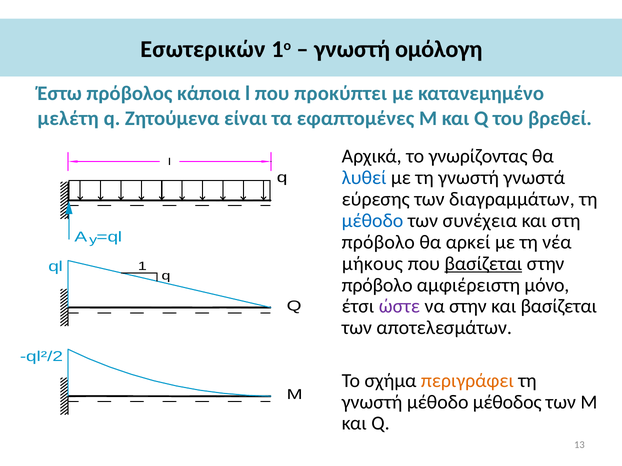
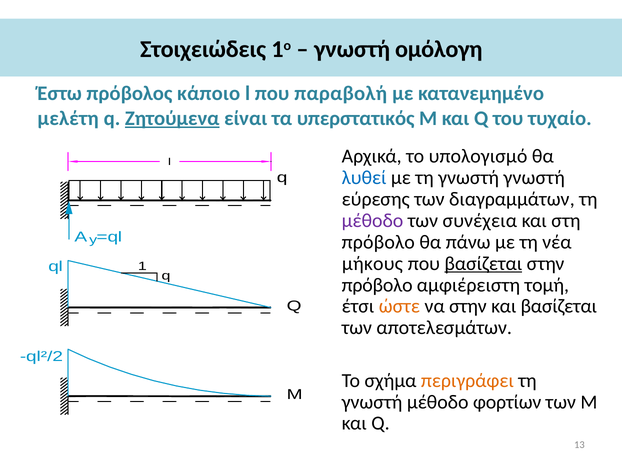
Εσωτερικών: Εσωτερικών -> Στοιχειώδεις
κάποια: κάποια -> κάποιο
προκύπτει: προκύπτει -> παραβολή
Ζητούμενα underline: none -> present
εφαπτομένες: εφαπτομένες -> υπερστατικός
βρεθεί: βρεθεί -> τυχαίο
γνωρίζοντας: γνωρίζοντας -> υπολογισμό
γνωστή γνωστά: γνωστά -> γνωστή
μέθοδο at (373, 221) colour: blue -> purple
αρκεί: αρκεί -> πάνω
μόνο: μόνο -> τομή
ώστε colour: purple -> orange
μέθοδος: μέθοδος -> φορτίων
